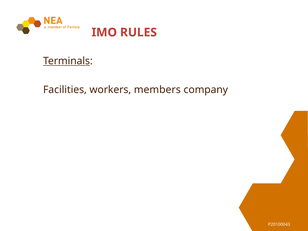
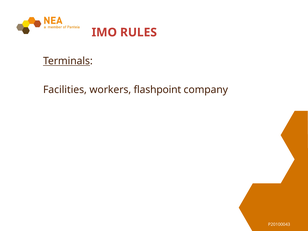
members: members -> flashpoint
